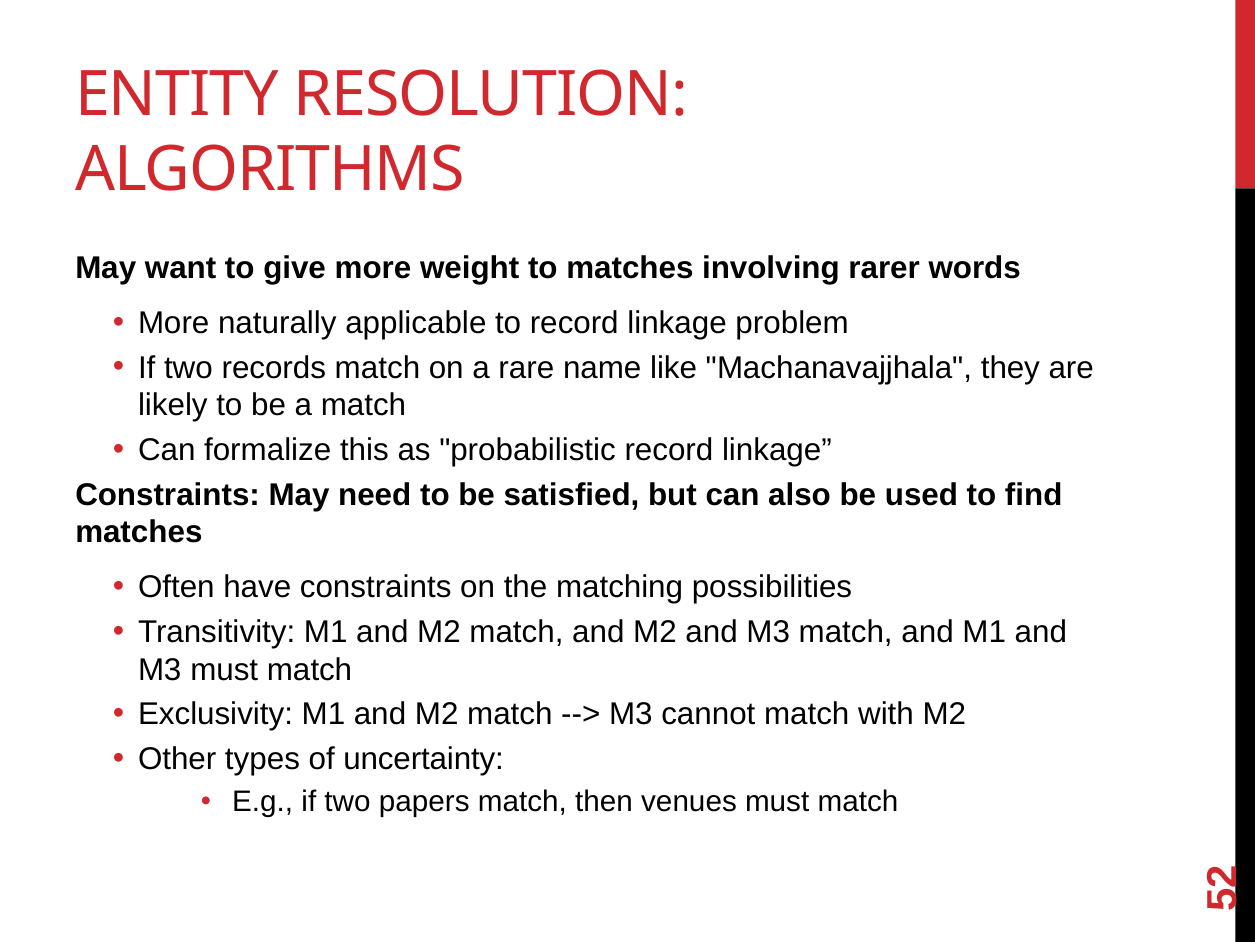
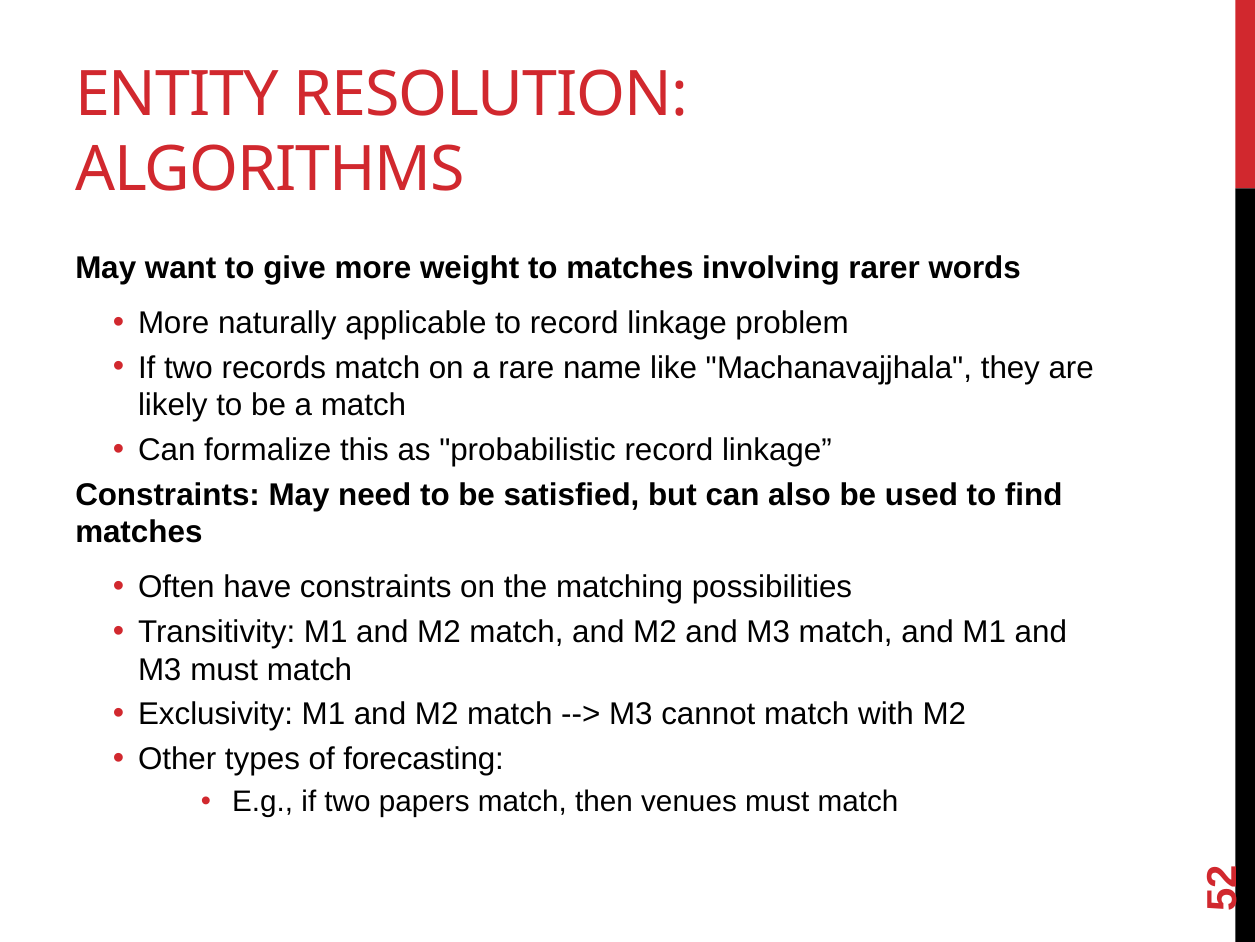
uncertainty: uncertainty -> forecasting
